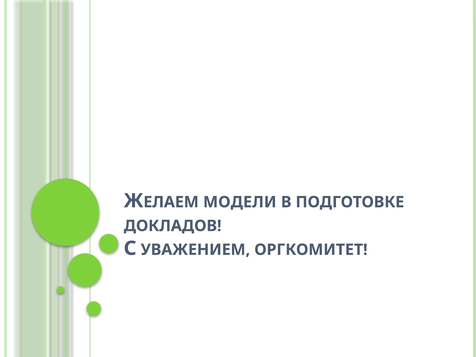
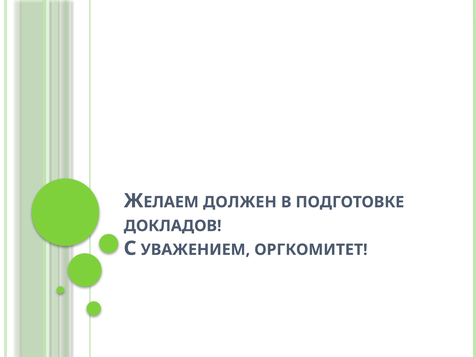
МОДЕЛИ: МОДЕЛИ -> ДОЛЖЕН
